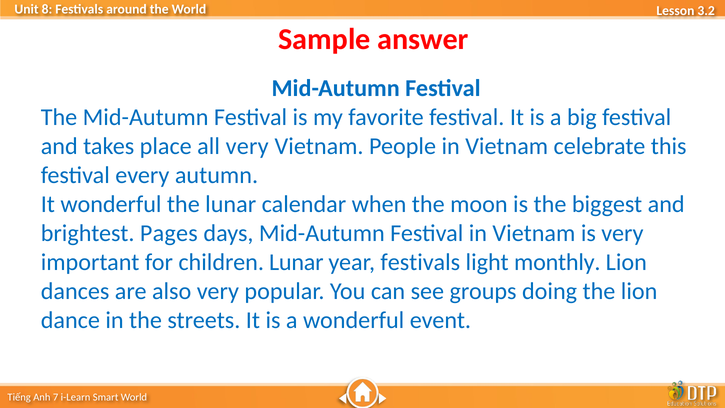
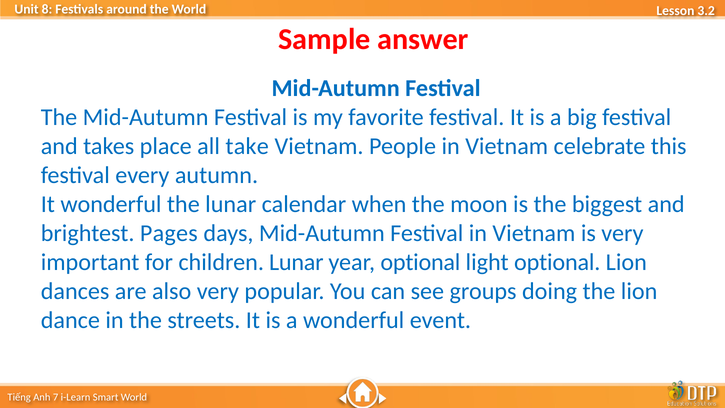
all very: very -> take
year festivals: festivals -> optional
light monthly: monthly -> optional
